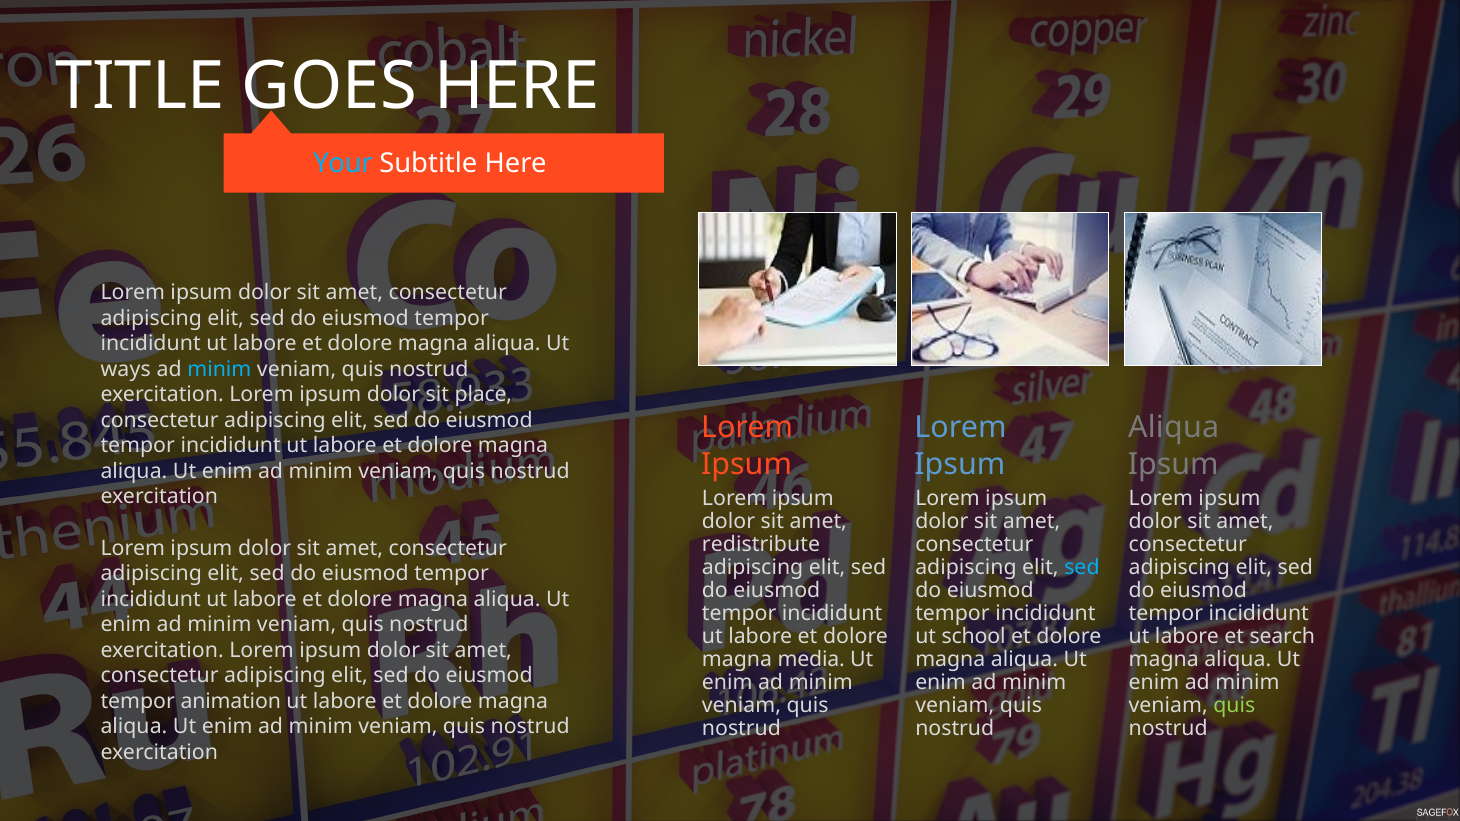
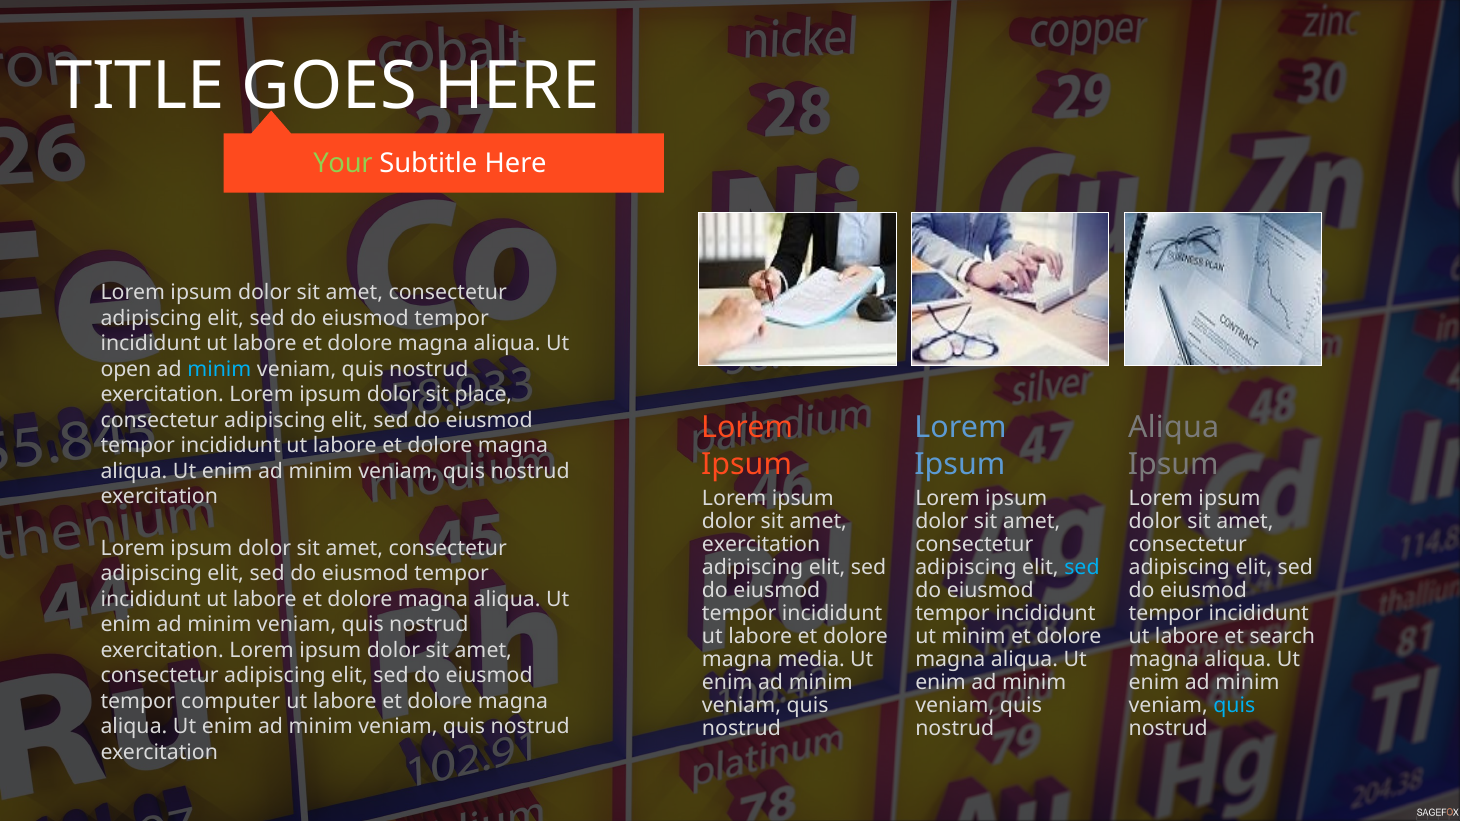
Your colour: light blue -> light green
ways: ways -> open
redistribute at (761, 544): redistribute -> exercitation
ut school: school -> minim
animation: animation -> computer
quis at (1234, 705) colour: light green -> light blue
